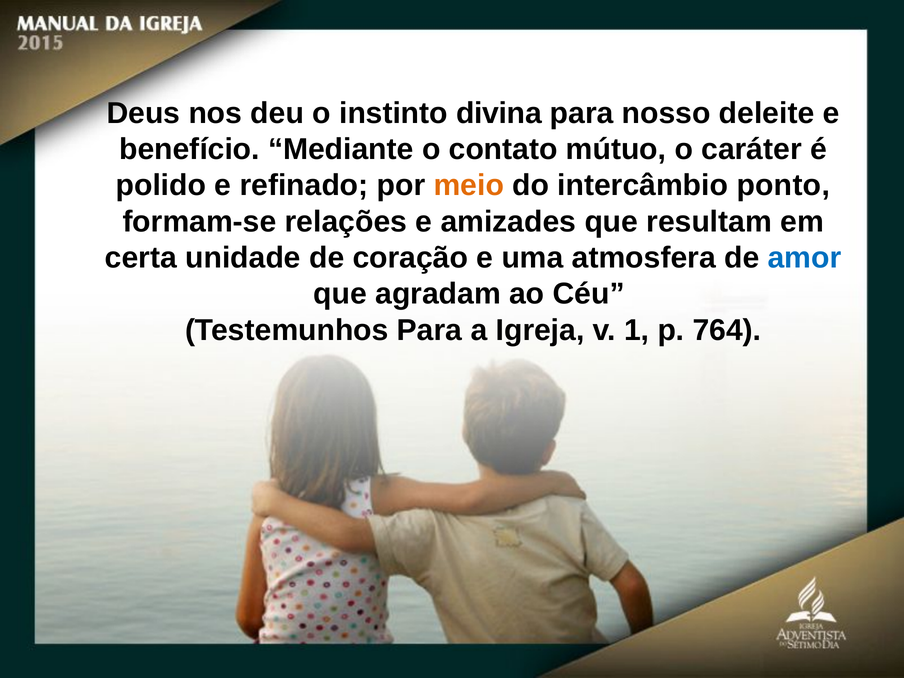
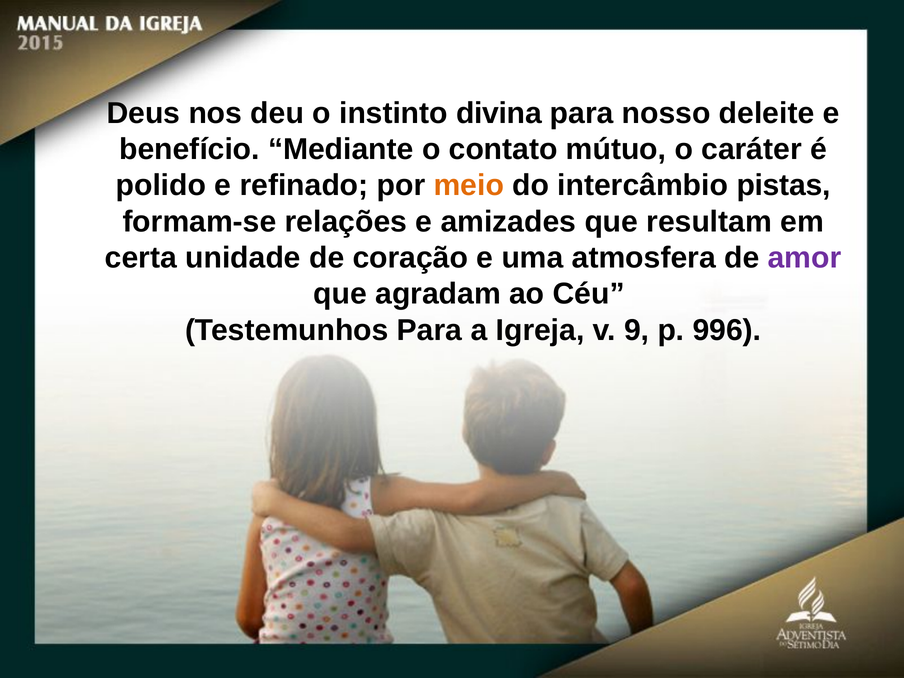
ponto: ponto -> pistas
amor colour: blue -> purple
1: 1 -> 9
764: 764 -> 996
